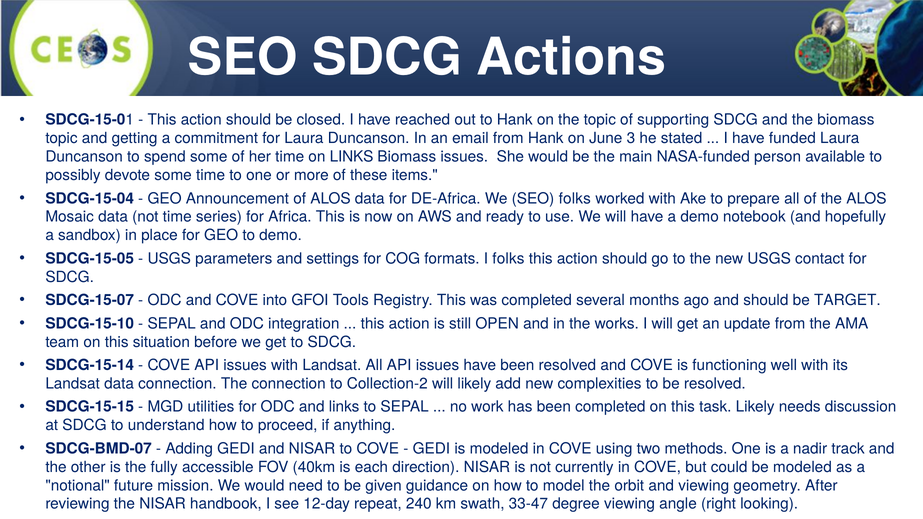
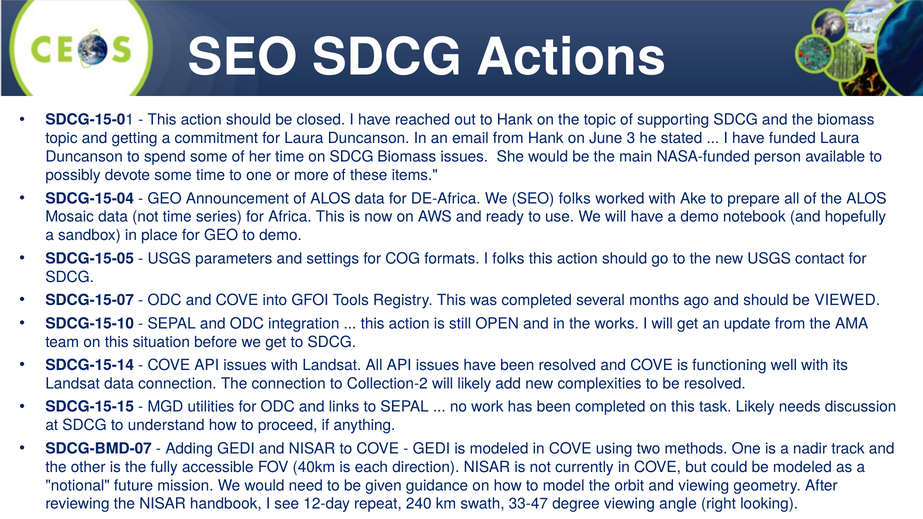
on LINKS: LINKS -> SDCG
TARGET: TARGET -> VIEWED
